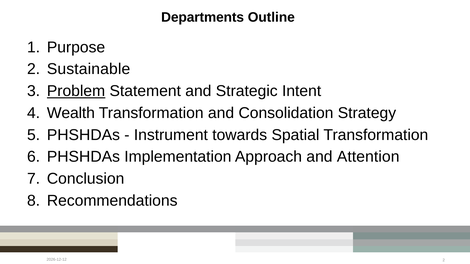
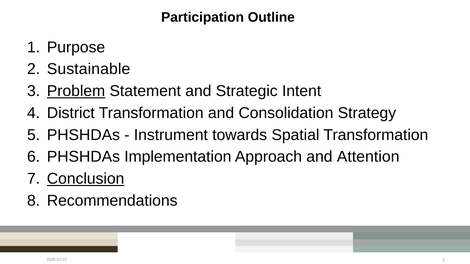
Departments: Departments -> Participation
Wealth: Wealth -> District
Conclusion underline: none -> present
